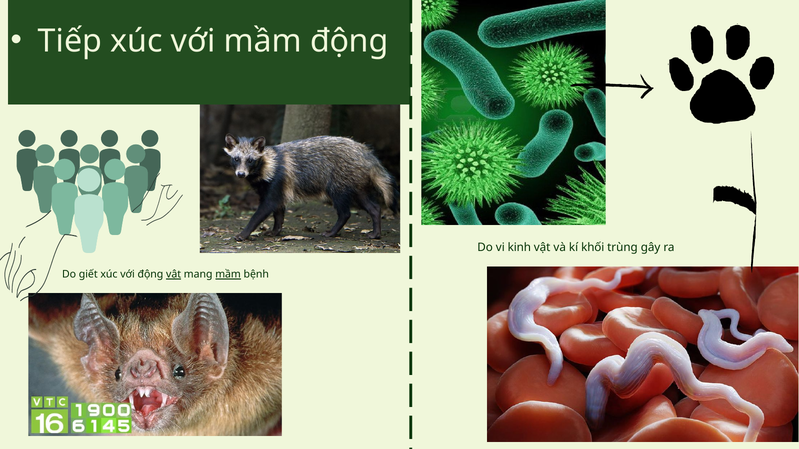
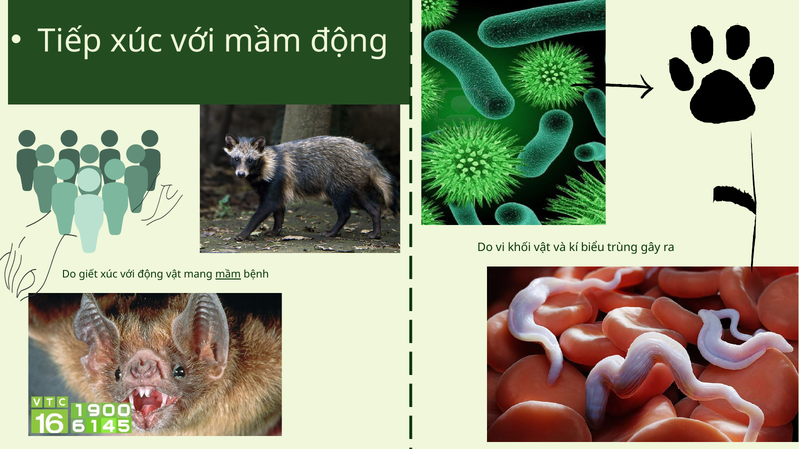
kinh: kinh -> khối
khối: khối -> biểu
vật at (174, 275) underline: present -> none
